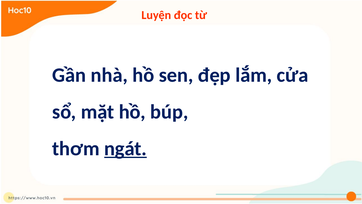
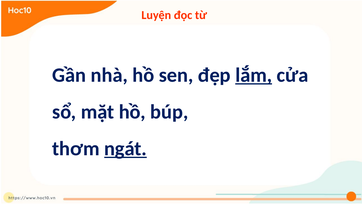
lắm underline: none -> present
